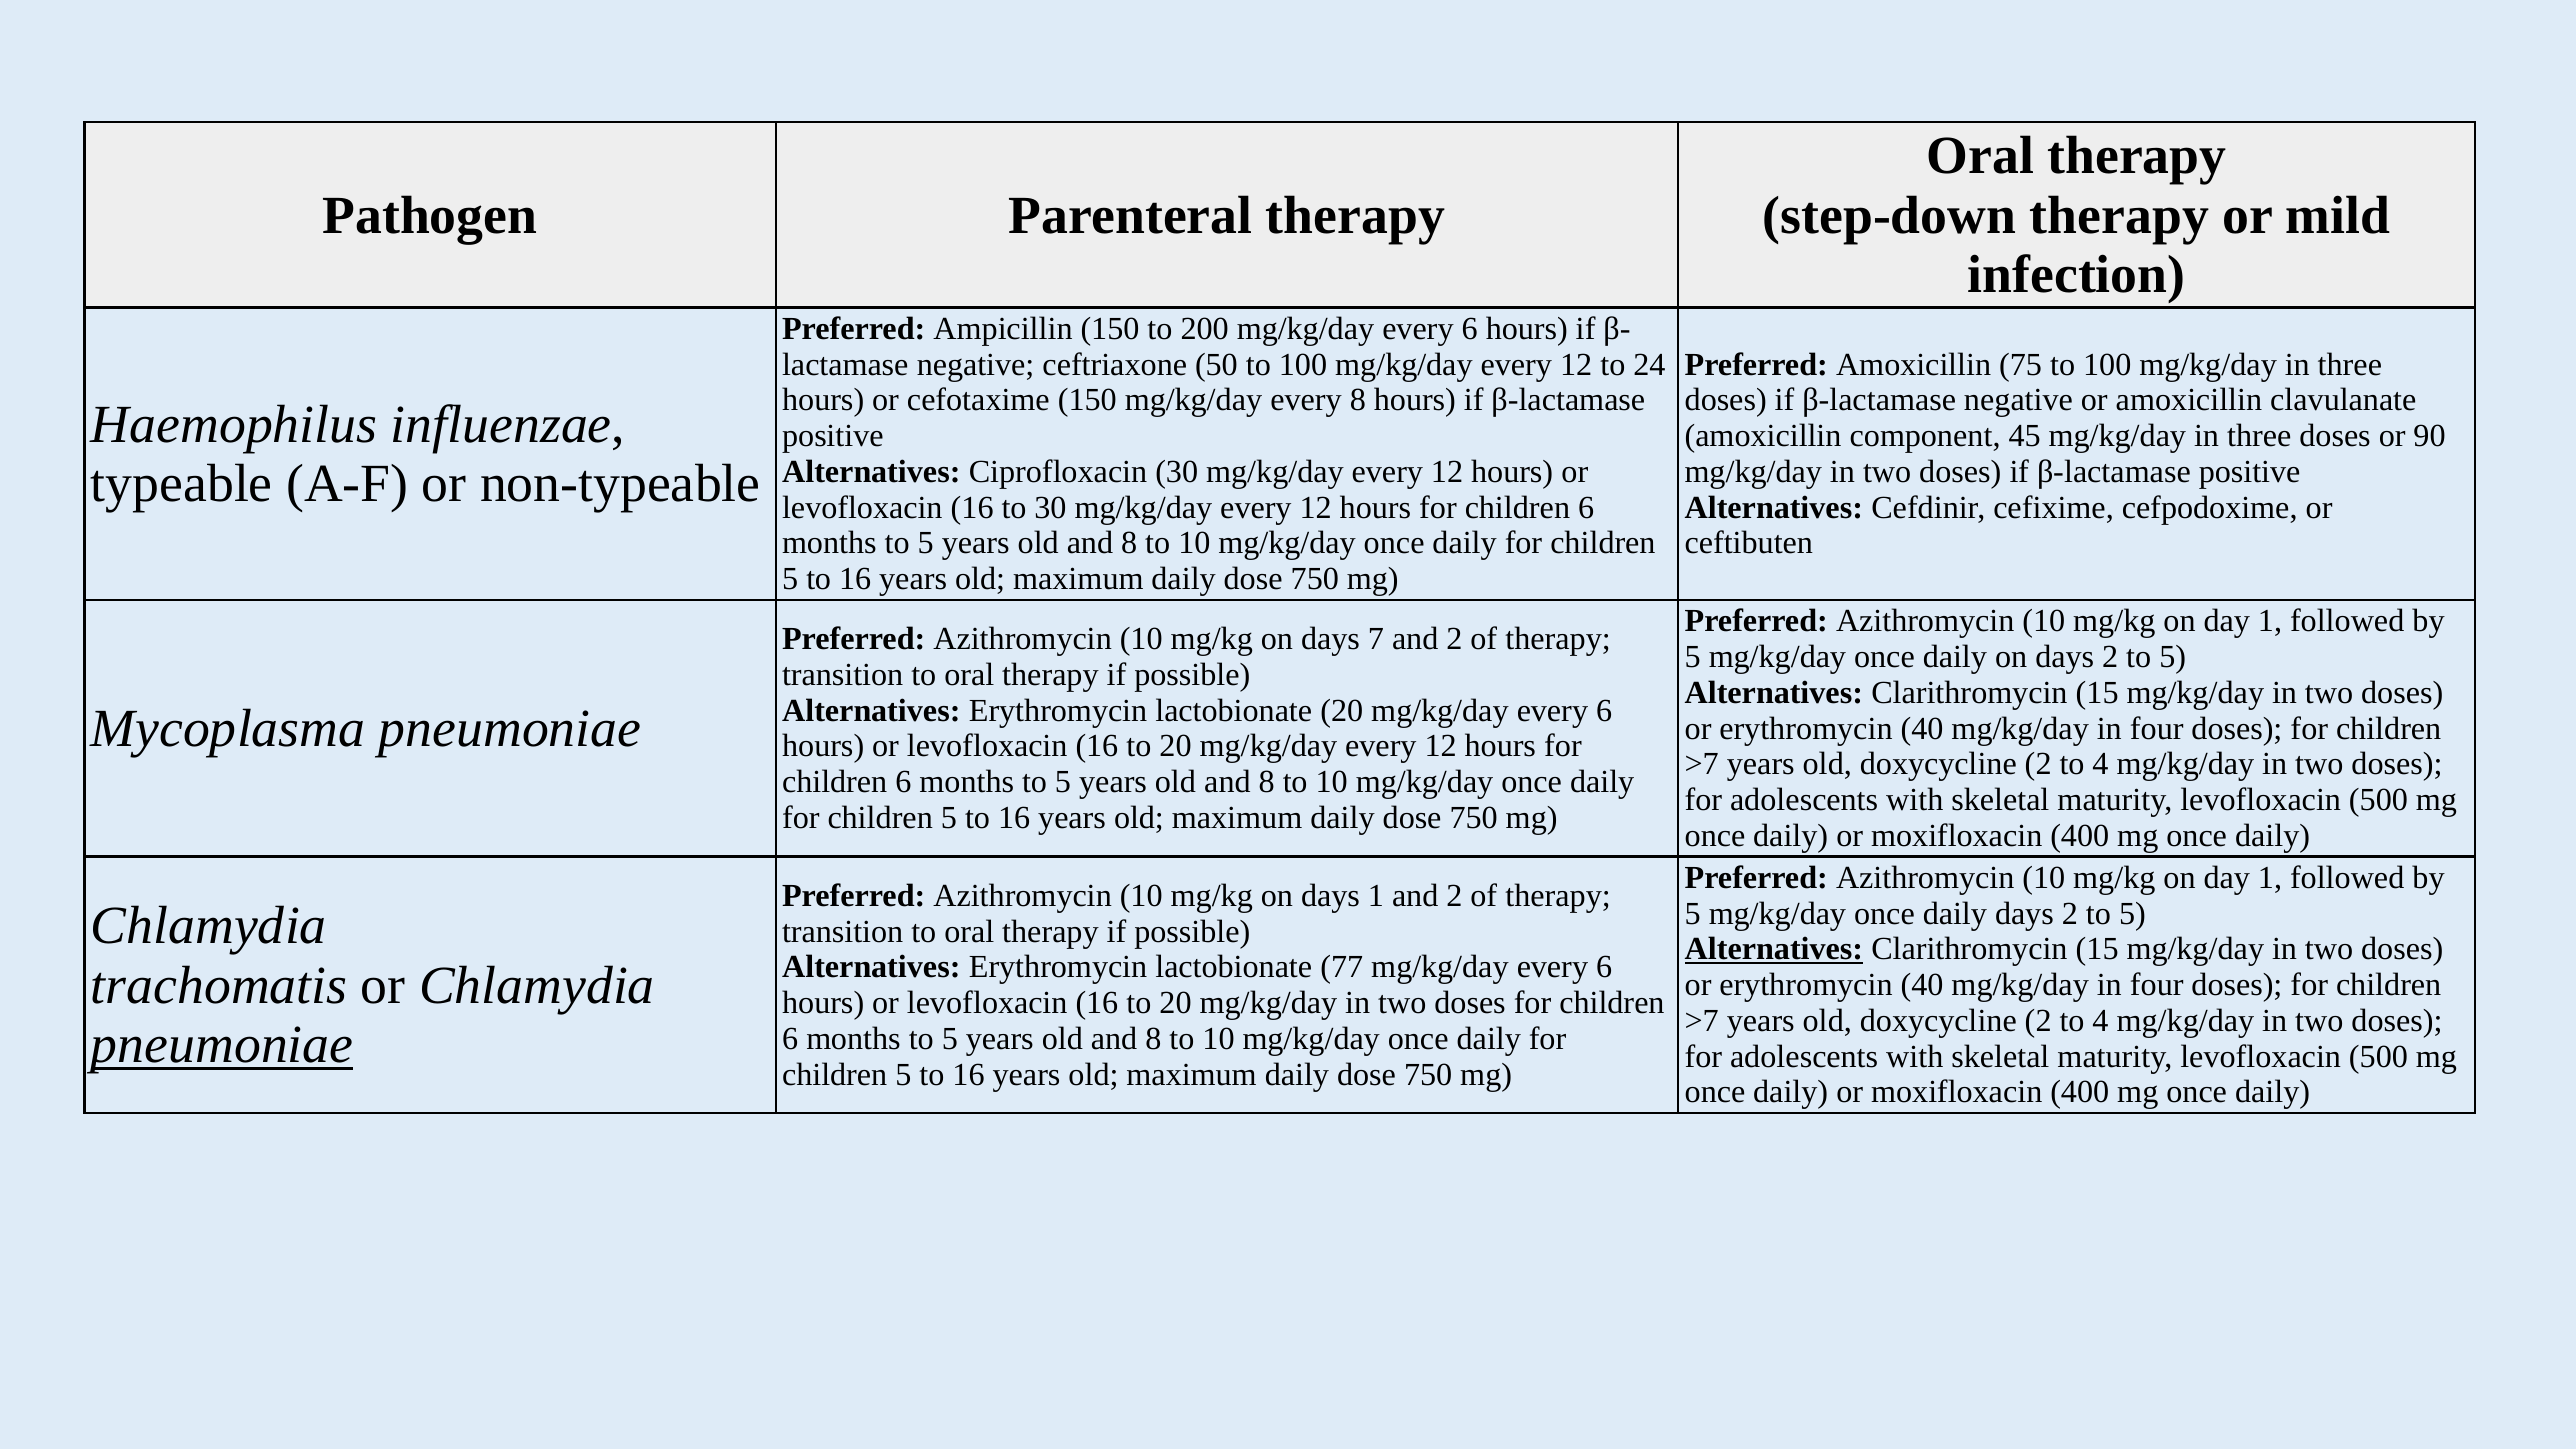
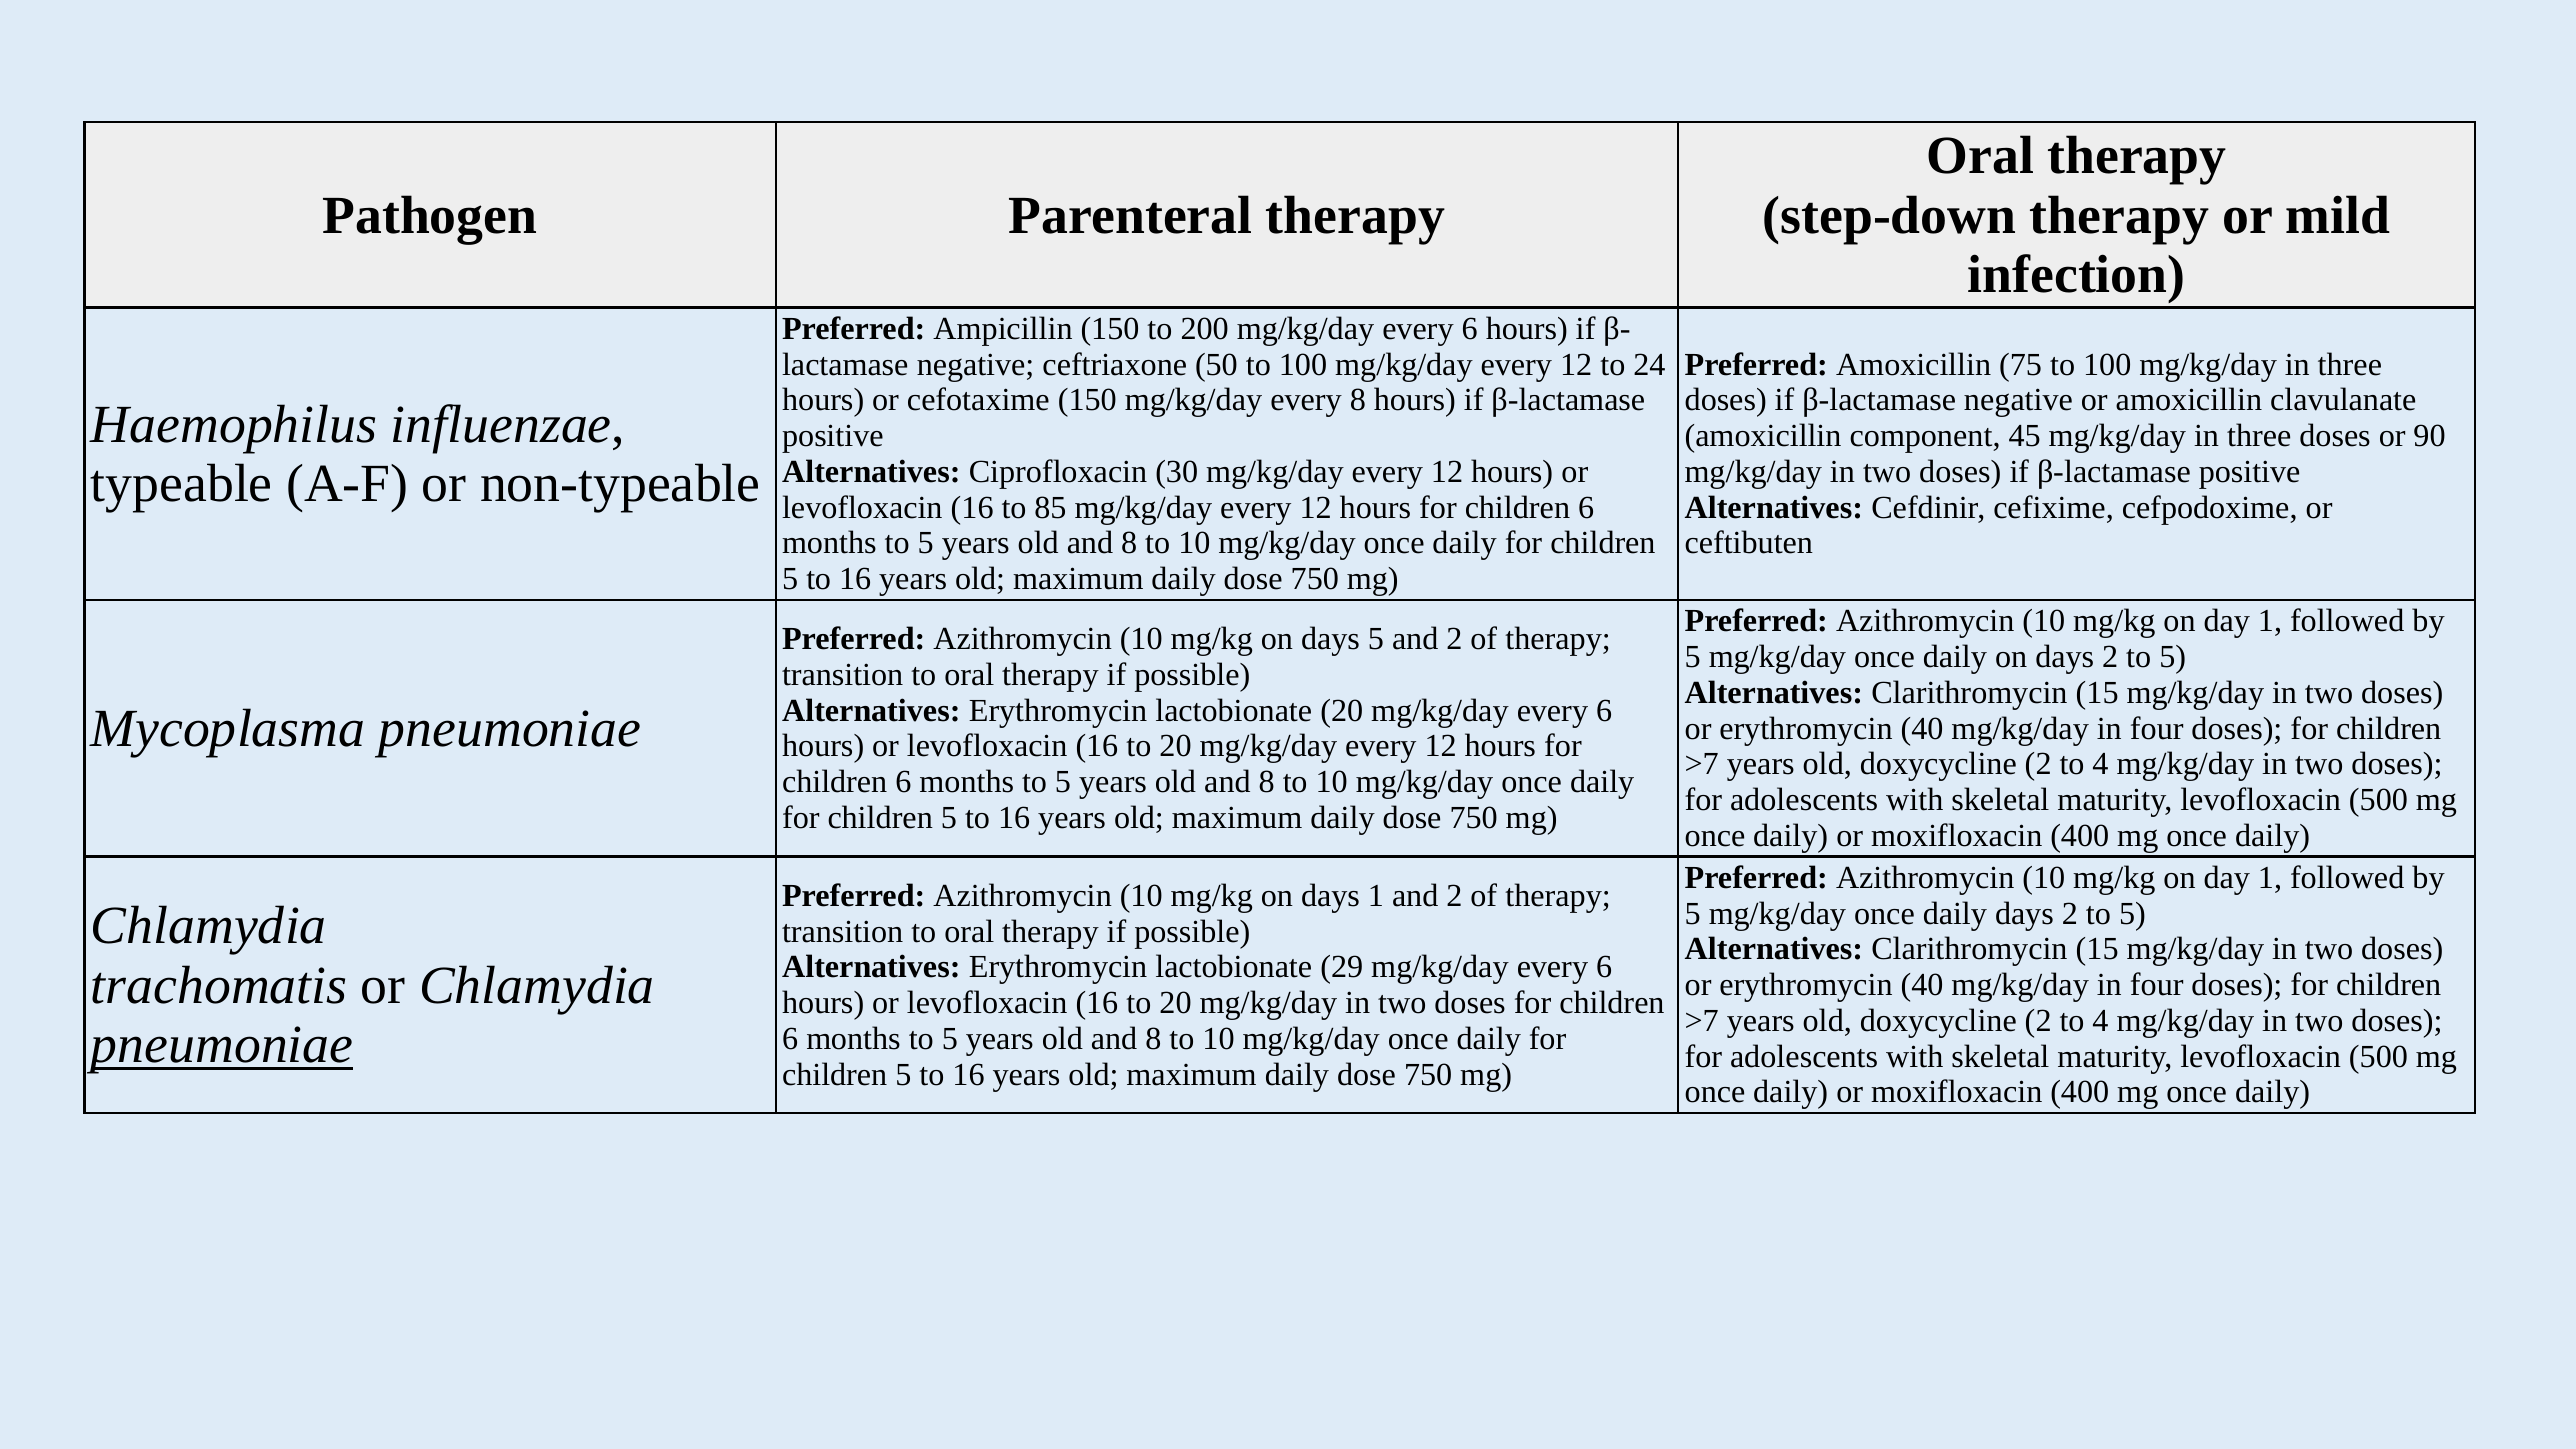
to 30: 30 -> 85
days 7: 7 -> 5
Alternatives at (1774, 949) underline: present -> none
77: 77 -> 29
